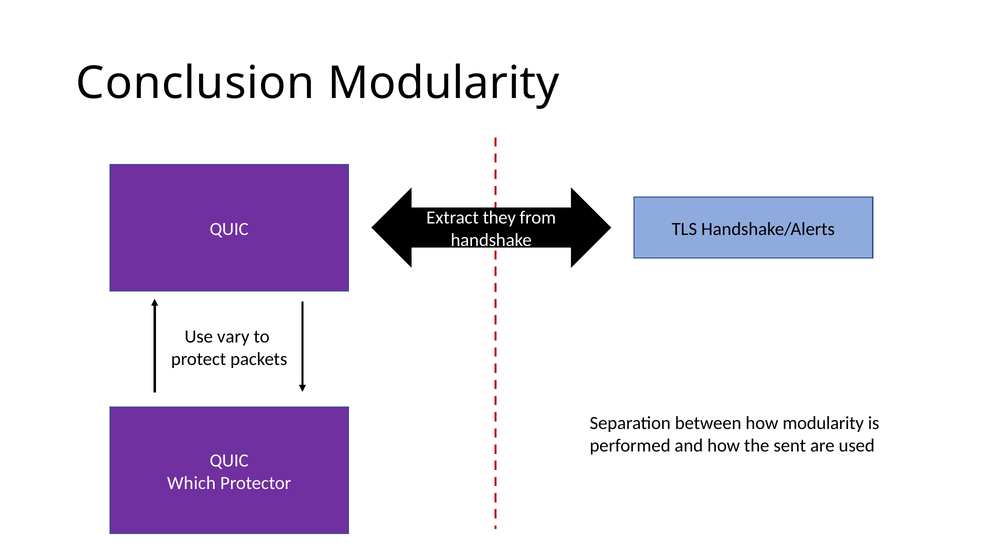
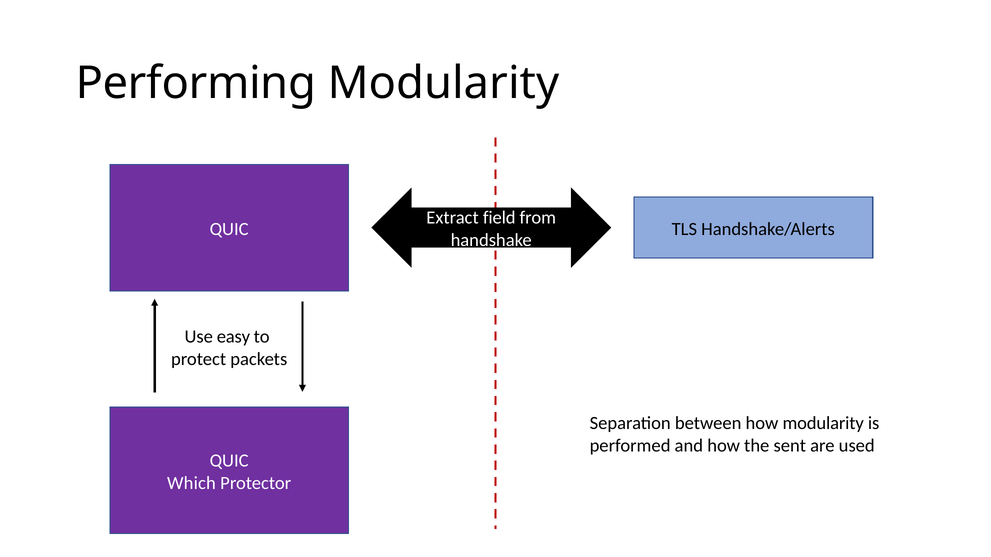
Conclusion: Conclusion -> Performing
they: they -> field
vary: vary -> easy
